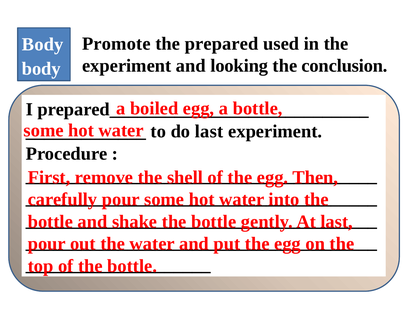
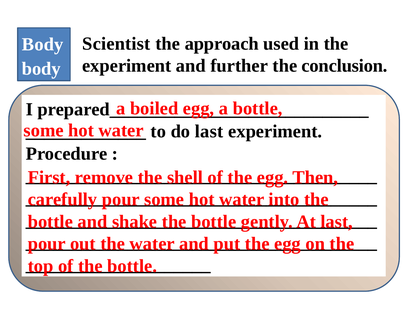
Promote: Promote -> Scientist
prepared: prepared -> approach
looking: looking -> further
